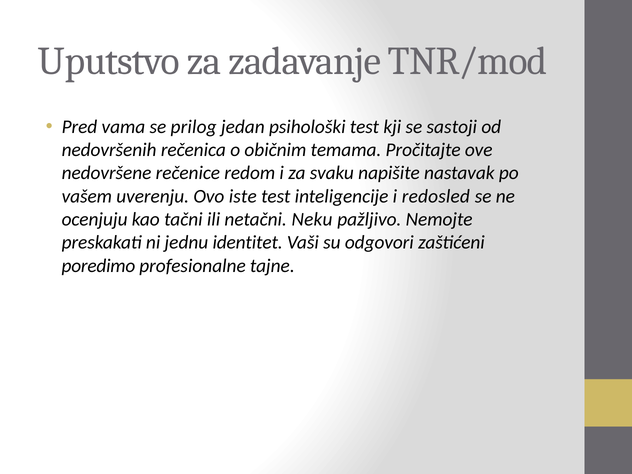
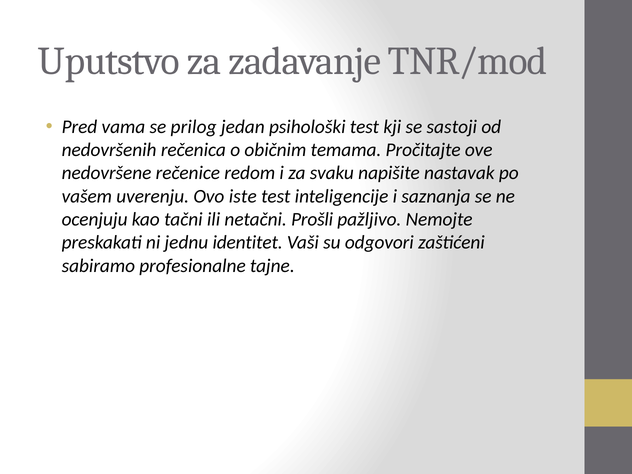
redosled: redosled -> saznanja
Neku: Neku -> Prošli
poredimo: poredimo -> sabiramo
